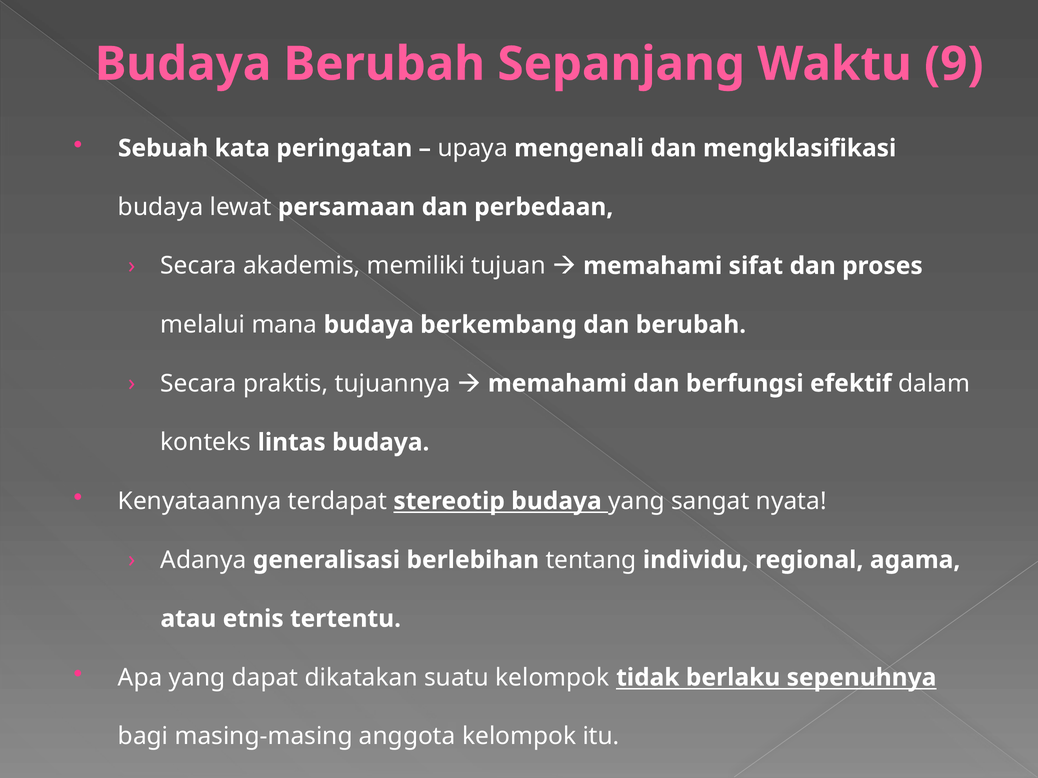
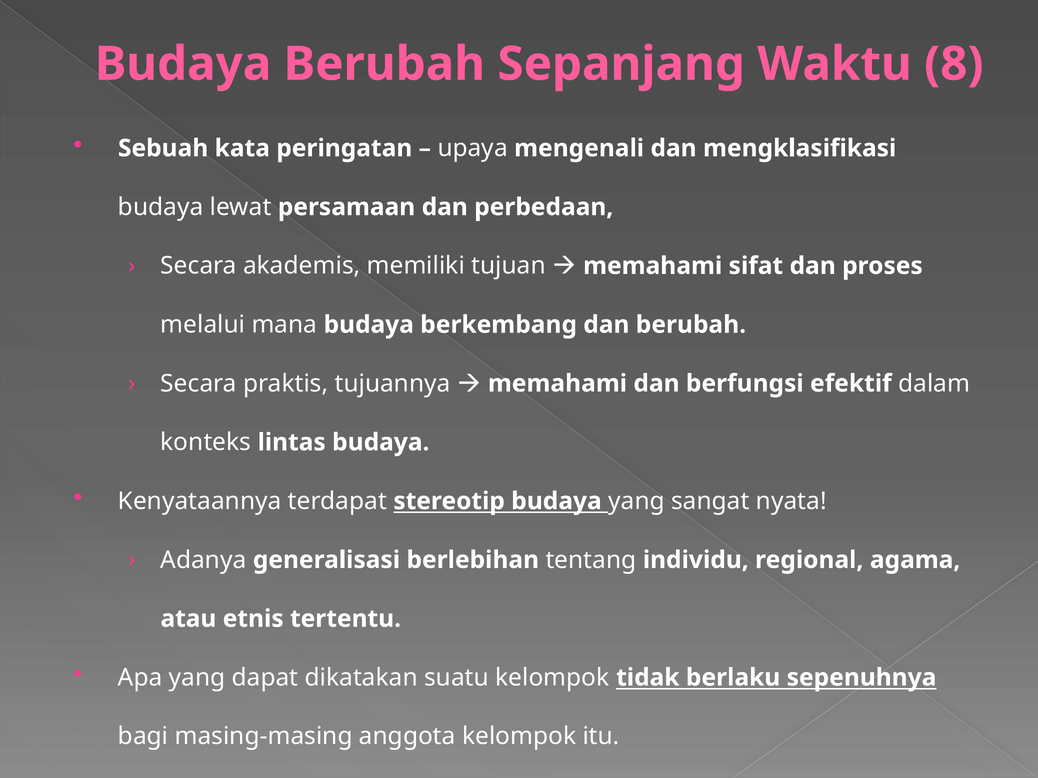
9: 9 -> 8
